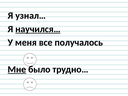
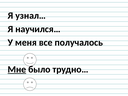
научился… underline: present -> none
